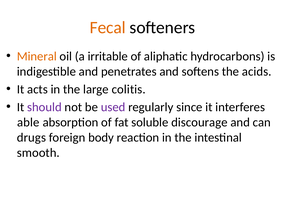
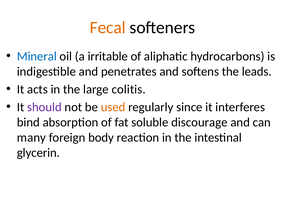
Mineral colour: orange -> blue
acids: acids -> leads
used colour: purple -> orange
able: able -> bind
drugs: drugs -> many
smooth: smooth -> glycerin
